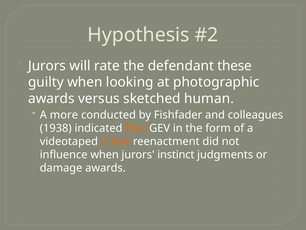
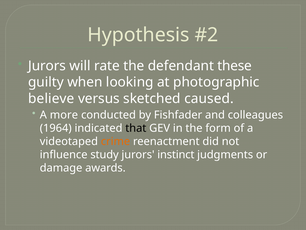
awards at (51, 98): awards -> believe
human: human -> caused
1938: 1938 -> 1964
that colour: orange -> black
influence when: when -> study
